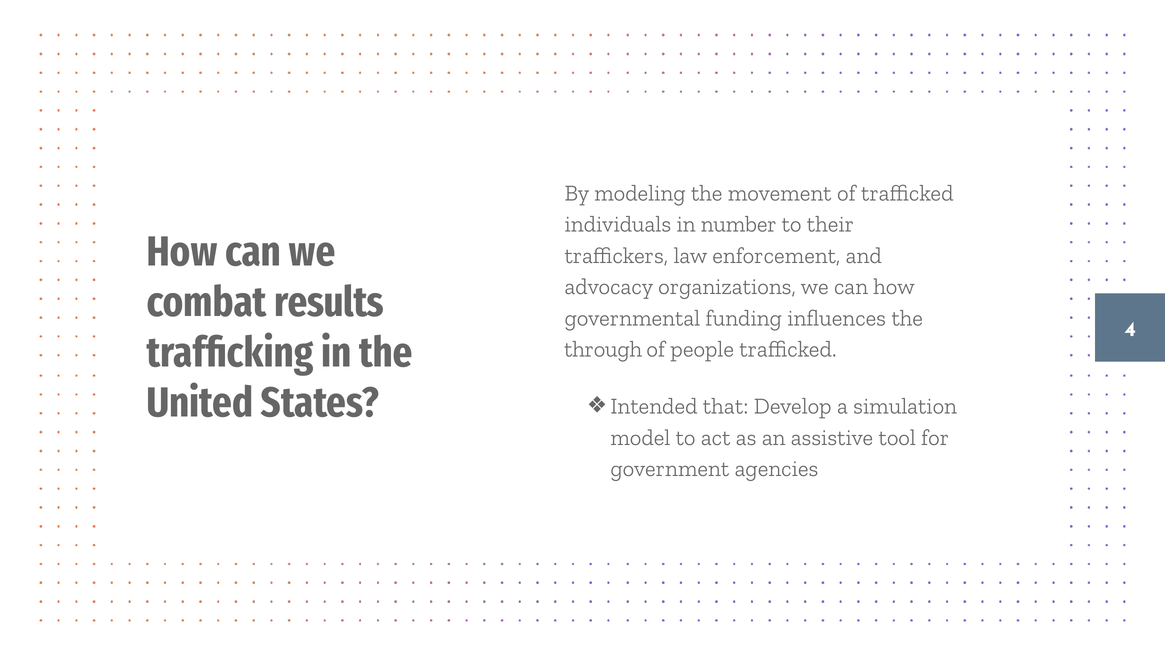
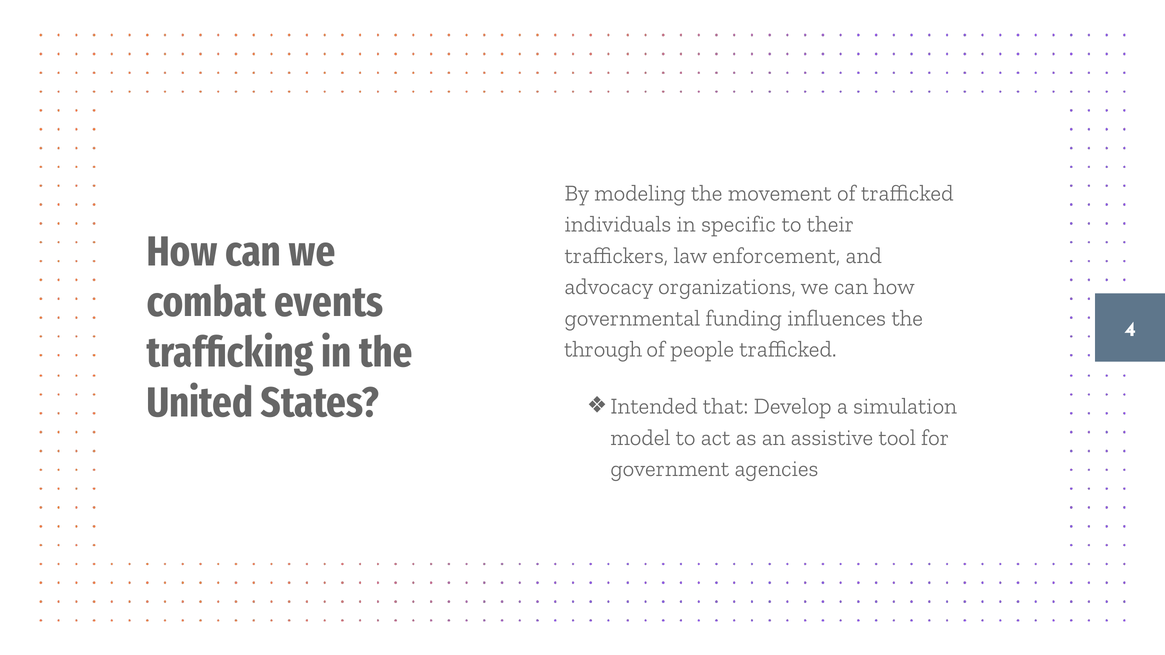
number: number -> specific
results: results -> events
